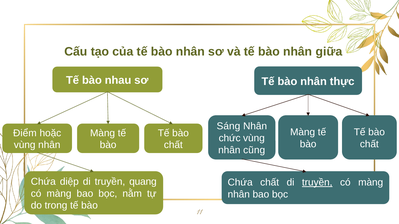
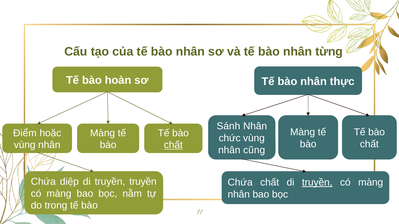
giữa: giữa -> từng
nhau: nhau -> hoàn
Sáng: Sáng -> Sánh
chất at (173, 145) underline: none -> present
truyền quang: quang -> truyền
